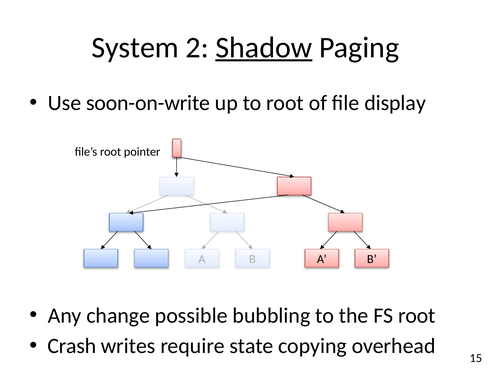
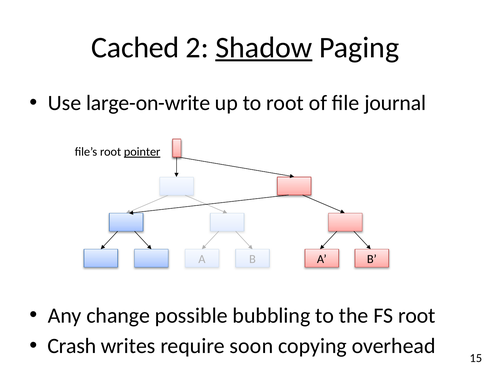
System: System -> Cached
soon-on-write: soon-on-write -> large-on-write
display: display -> journal
pointer underline: none -> present
state: state -> soon
